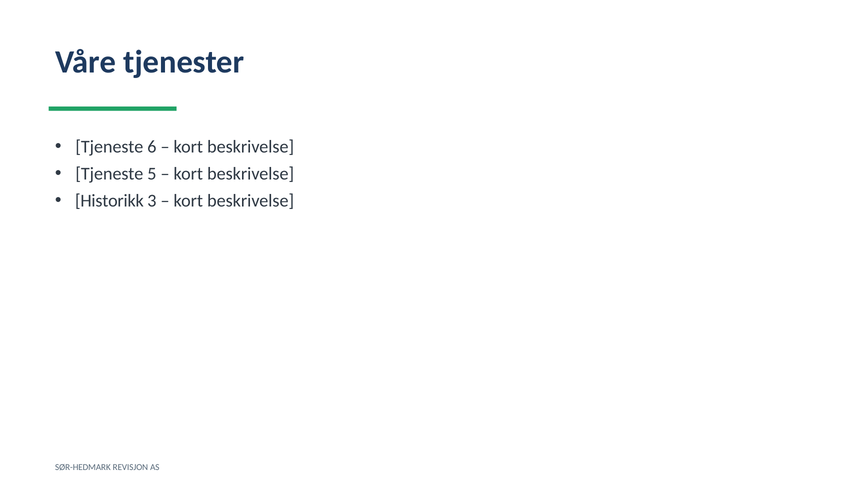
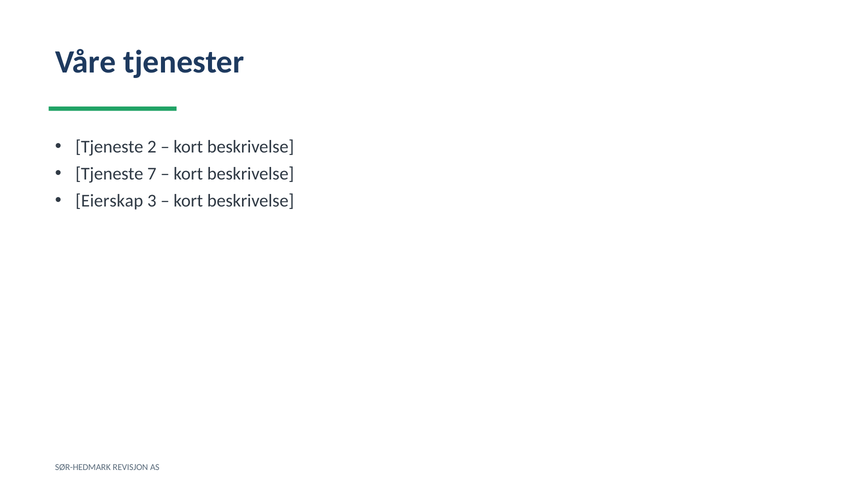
6: 6 -> 2
5: 5 -> 7
Historikk: Historikk -> Eierskap
